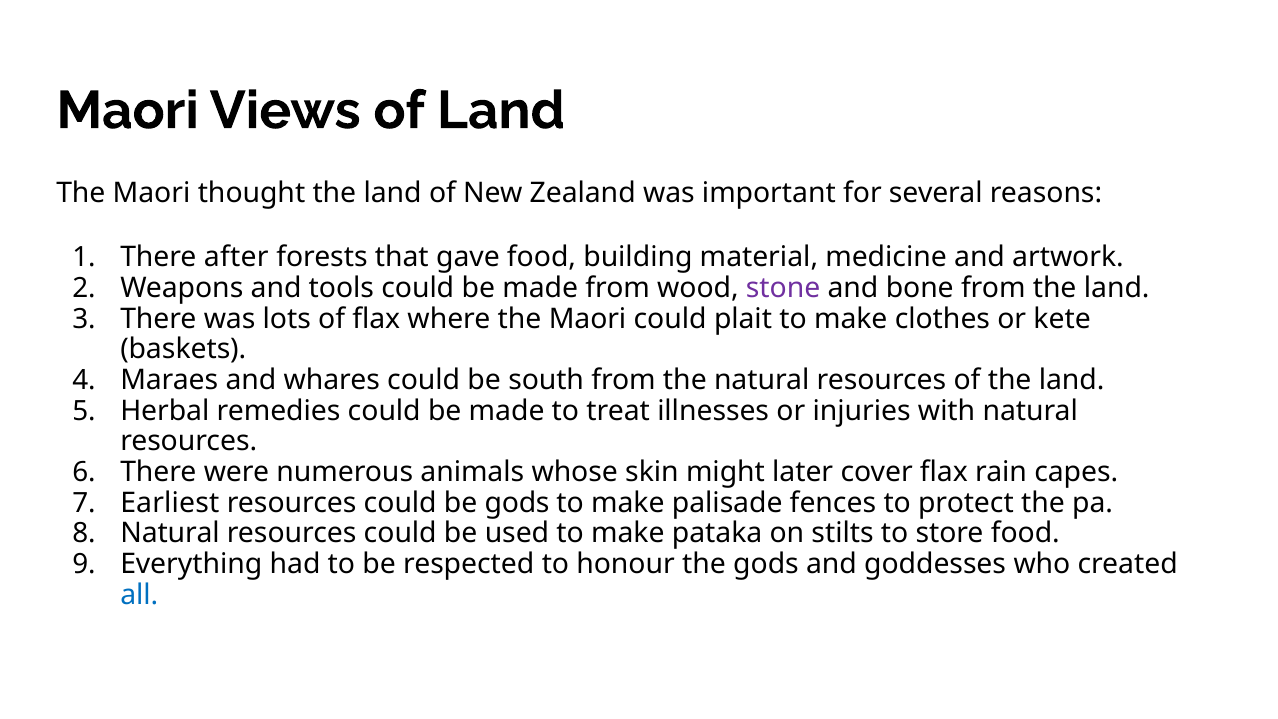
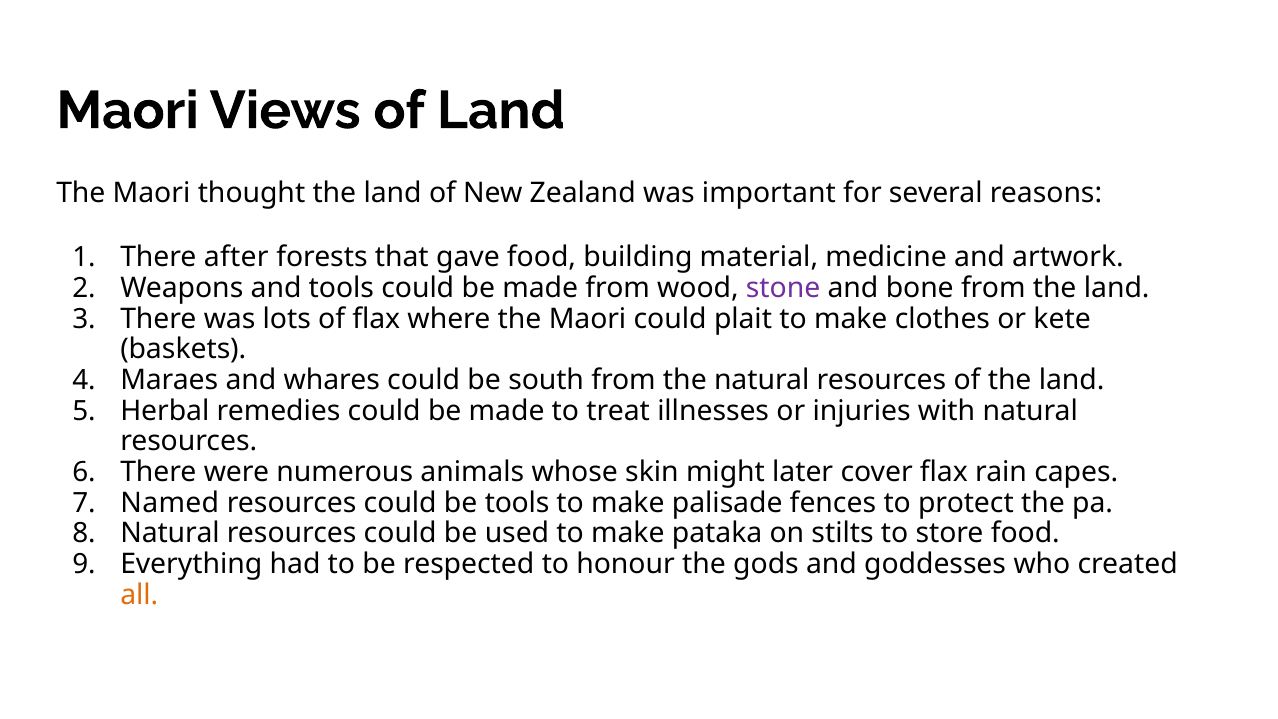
Earliest: Earliest -> Named
be gods: gods -> tools
all colour: blue -> orange
